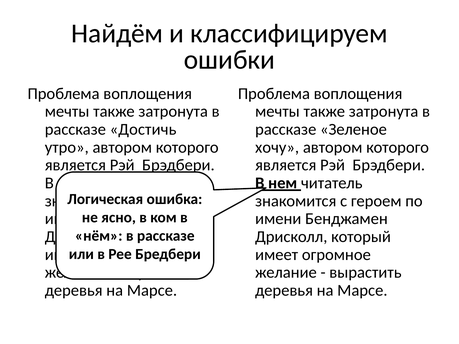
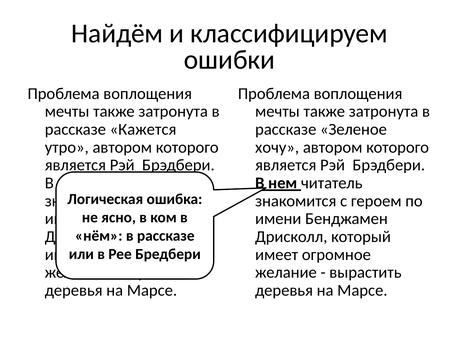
Достичь: Достичь -> Кажется
